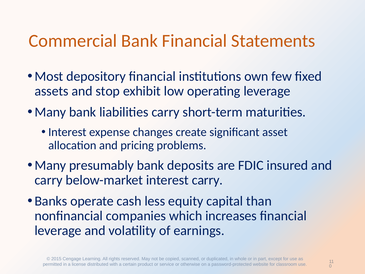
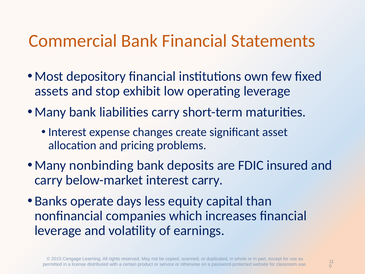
presumably: presumably -> nonbinding
cash: cash -> days
